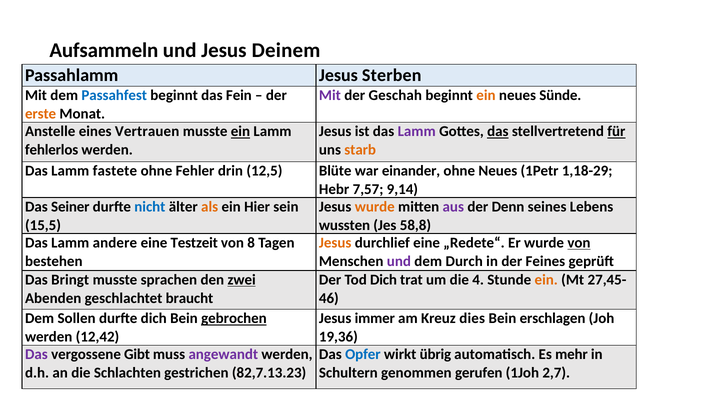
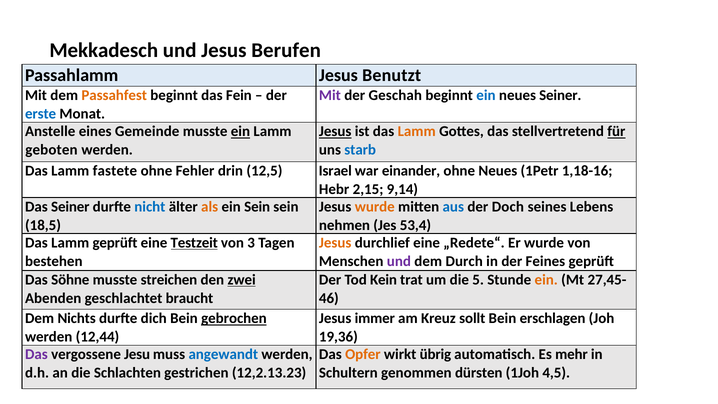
Aufsammeln: Aufsammeln -> Mekkadesch
Deinem: Deinem -> Berufen
Sterben: Sterben -> Benutzt
Passahfest colour: blue -> orange
ein at (486, 95) colour: orange -> blue
neues Sünde: Sünde -> Seiner
erste colour: orange -> blue
Vertrauen: Vertrauen -> Gemeinde
Jesus at (335, 131) underline: none -> present
Lamm at (417, 131) colour: purple -> orange
das at (498, 131) underline: present -> none
fehlerlos: fehlerlos -> geboten
starb colour: orange -> blue
Blüte: Blüte -> Israel
1,18-29: 1,18-29 -> 1,18-16
7,57: 7,57 -> 2,15
ein Hier: Hier -> Sein
aus colour: purple -> blue
Denn: Denn -> Doch
15,5: 15,5 -> 18,5
wussten: wussten -> nehmen
58,8: 58,8 -> 53,4
Lamm andere: andere -> geprüft
Testzeit underline: none -> present
8: 8 -> 3
von at (579, 243) underline: present -> none
Bringt: Bringt -> Söhne
sprachen: sprachen -> streichen
Tod Dich: Dich -> Kein
4: 4 -> 5
Sollen: Sollen -> Nichts
dies: dies -> sollt
12,42: 12,42 -> 12,44
Gibt: Gibt -> Jesu
angewandt colour: purple -> blue
Opfer colour: blue -> orange
82,7.13.23: 82,7.13.23 -> 12,2.13.23
gerufen: gerufen -> dürsten
2,7: 2,7 -> 4,5
